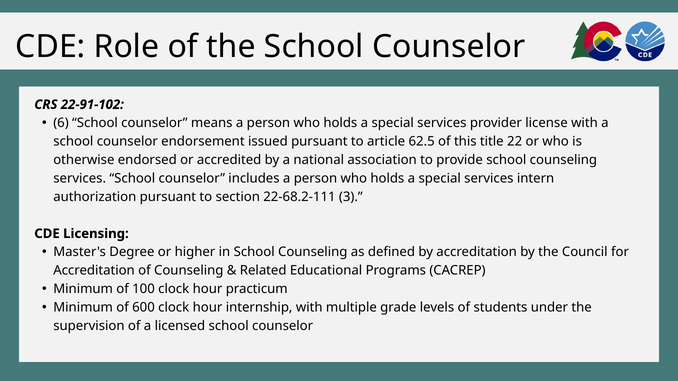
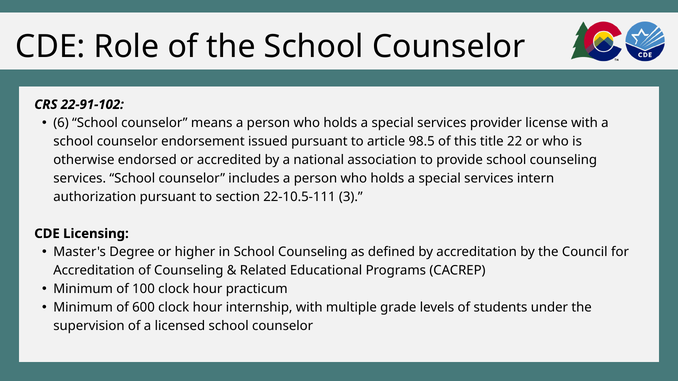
62.5: 62.5 -> 98.5
22-68.2-111: 22-68.2-111 -> 22-10.5-111
